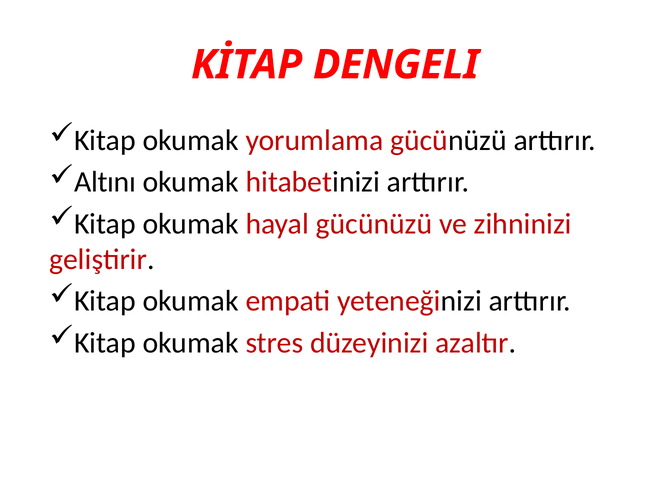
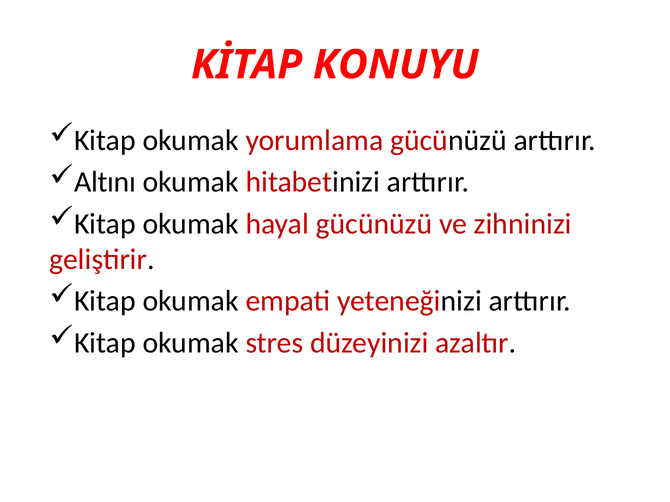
DENGELI: DENGELI -> KONUYU
